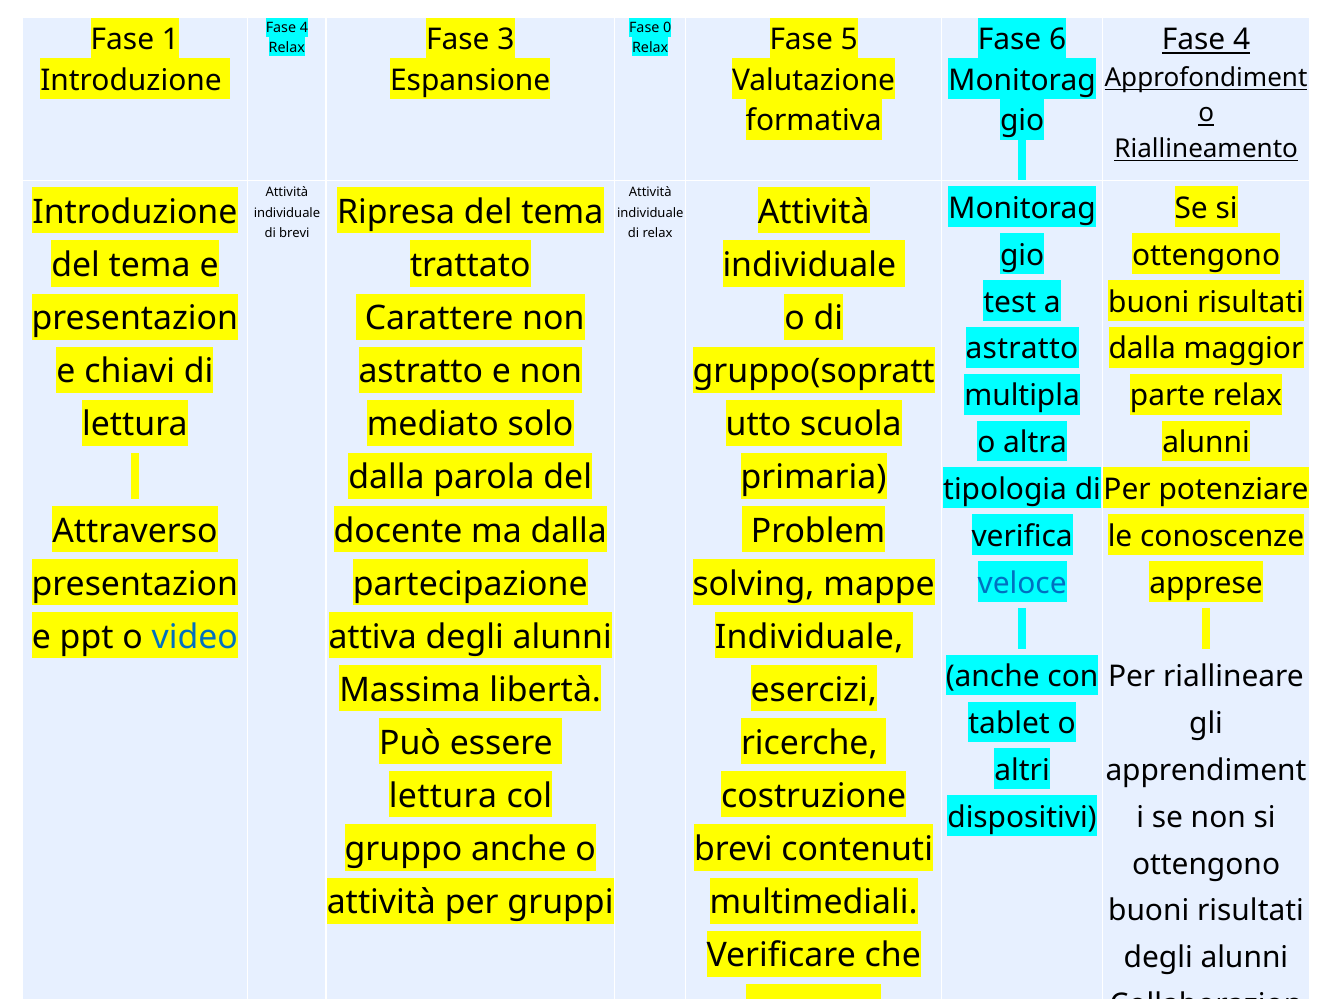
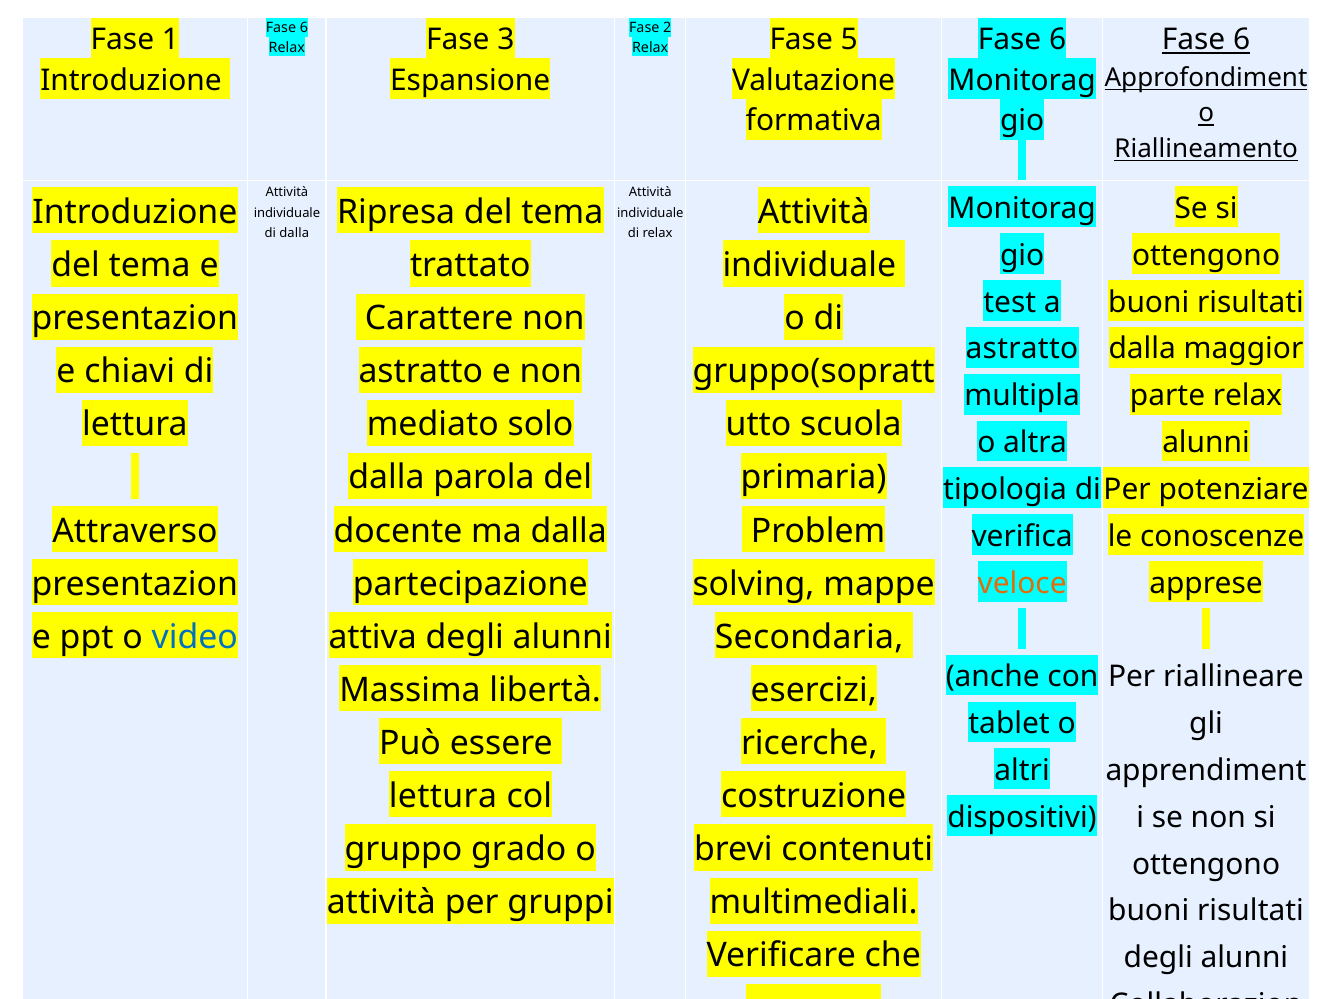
4 at (304, 28): 4 -> 6
0: 0 -> 2
4 at (1242, 40): 4 -> 6
di brevi: brevi -> dalla
veloce colour: blue -> orange
Individuale at (809, 637): Individuale -> Secondaria
gruppo anche: anche -> grado
